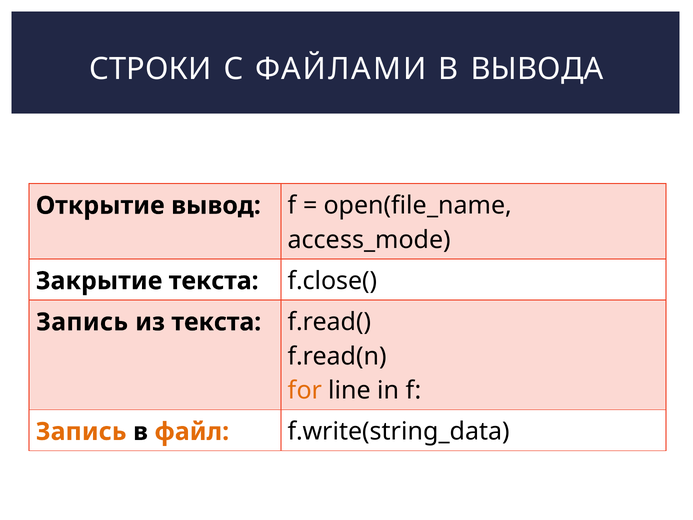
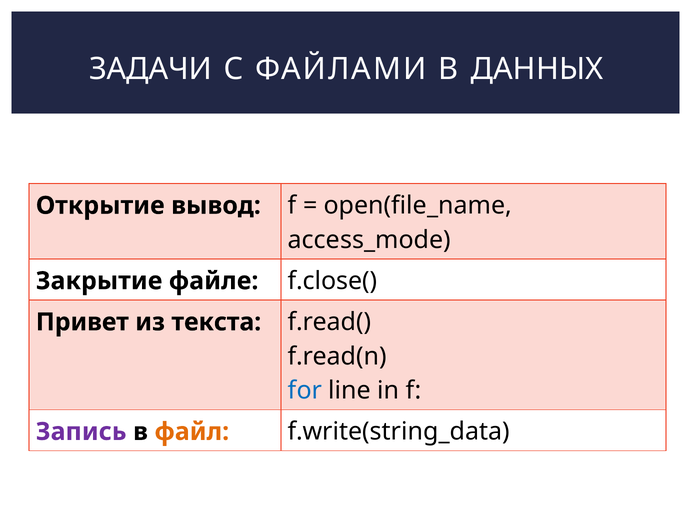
СТРОКИ: СТРОКИ -> ЗАДАЧИ
ВЫВОДА: ВЫВОДА -> ДАННЫХ
Закрытие текста: текста -> файле
Запись at (82, 322): Запись -> Привет
for colour: orange -> blue
Запись at (81, 431) colour: orange -> purple
